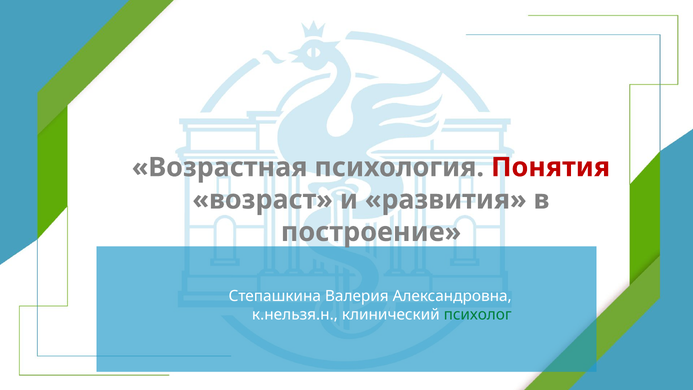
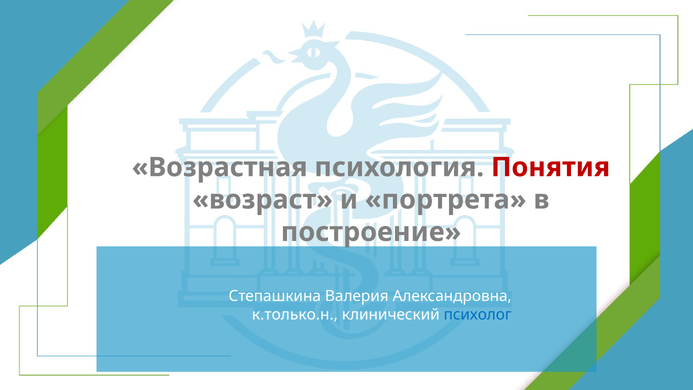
развития: развития -> портрета
к.нельзя.н: к.нельзя.н -> к.только.н
психолог colour: green -> blue
